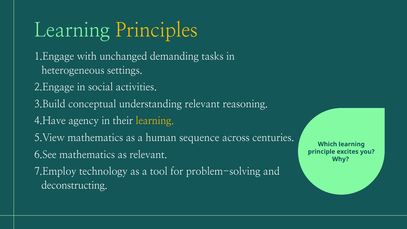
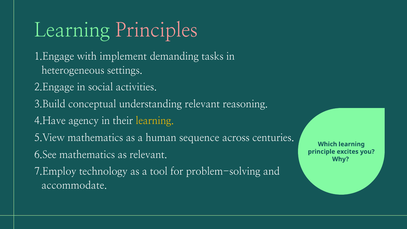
Principles colour: yellow -> pink
unchanged: unchanged -> implement
deconstructing: deconstructing -> accommodate
